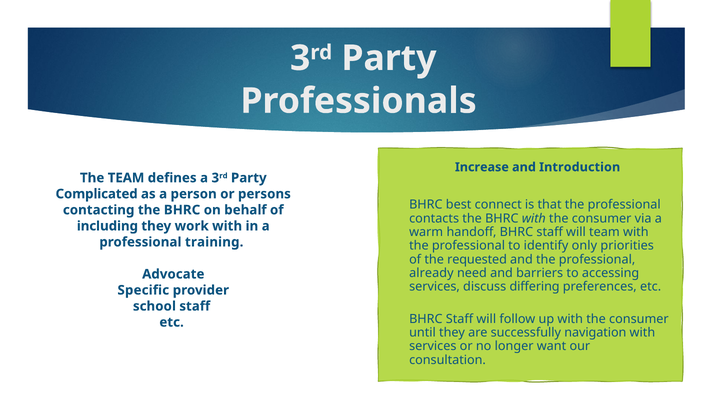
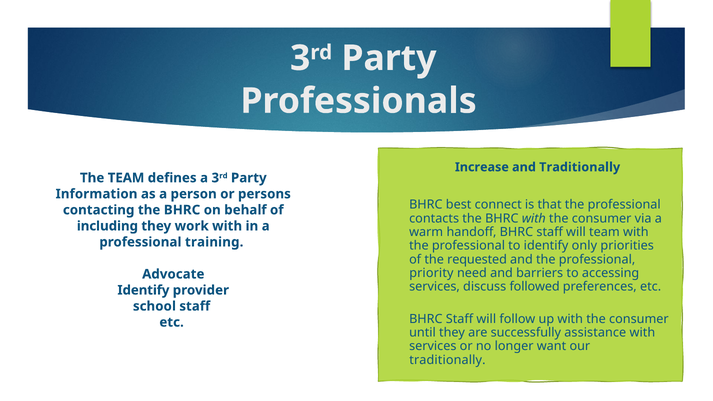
and Introduction: Introduction -> Traditionally
Complicated: Complicated -> Information
already: already -> priority
differing: differing -> followed
Specific at (143, 290): Specific -> Identify
navigation: navigation -> assistance
consultation at (448, 360): consultation -> traditionally
